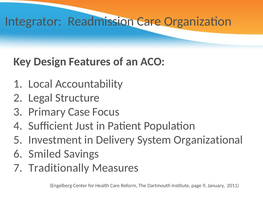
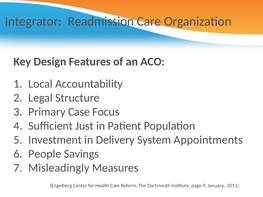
Organizational: Organizational -> Appointments
Smiled: Smiled -> People
Traditionally: Traditionally -> Misleadingly
